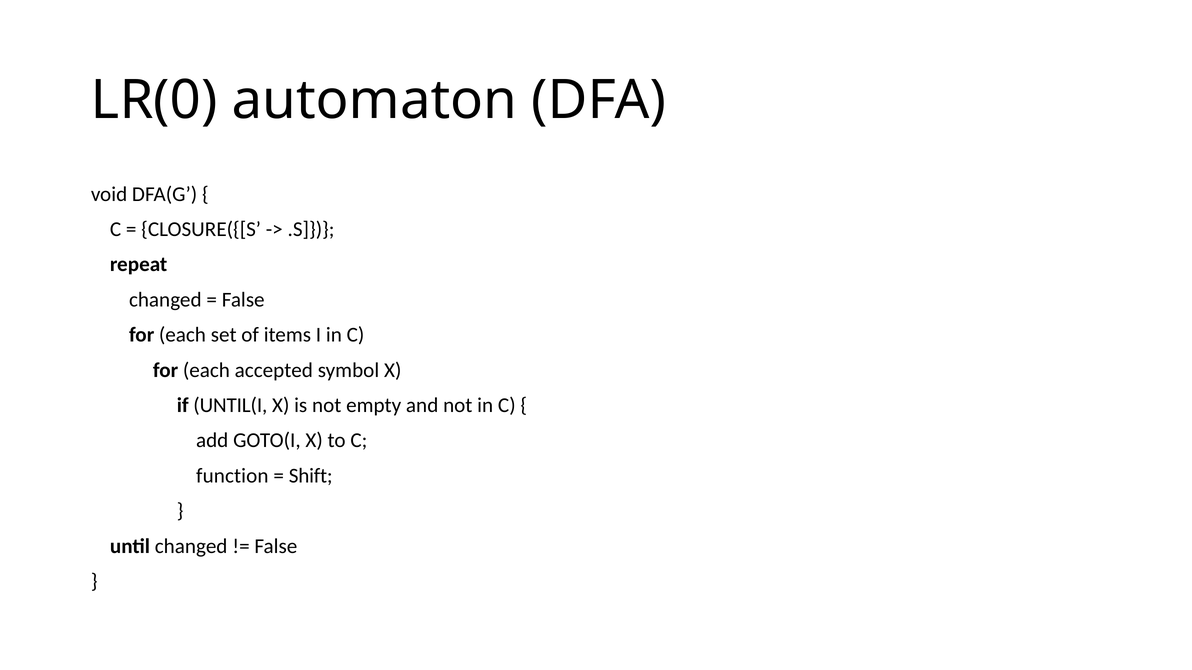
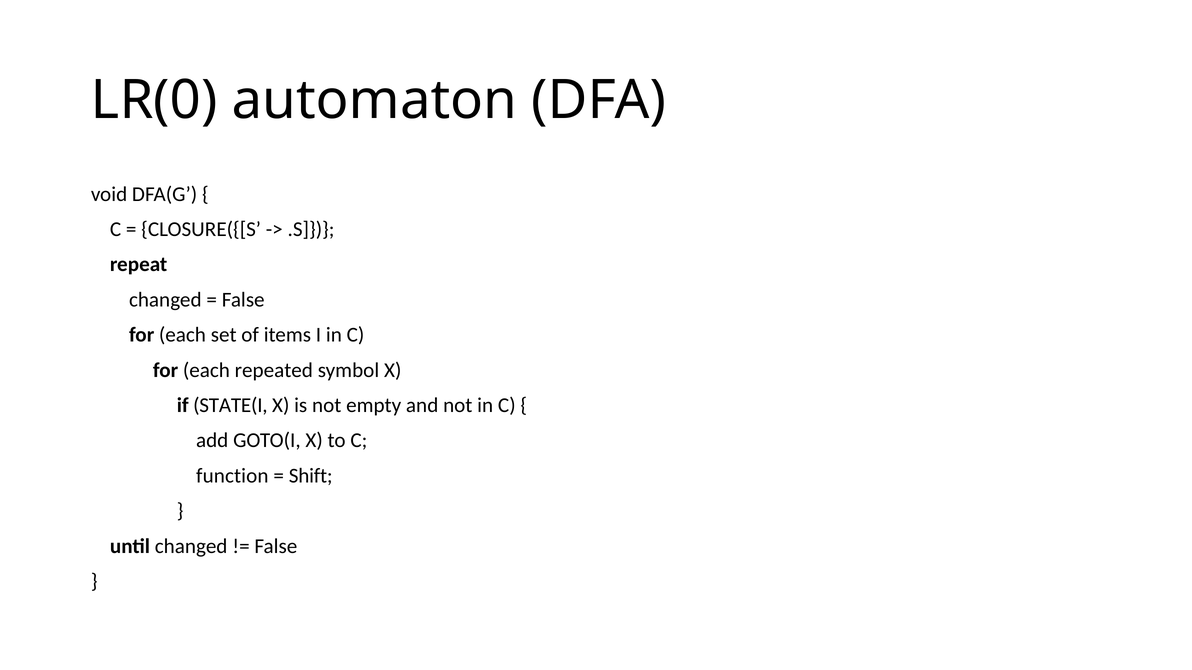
accepted: accepted -> repeated
UNTIL(I: UNTIL(I -> STATE(I
